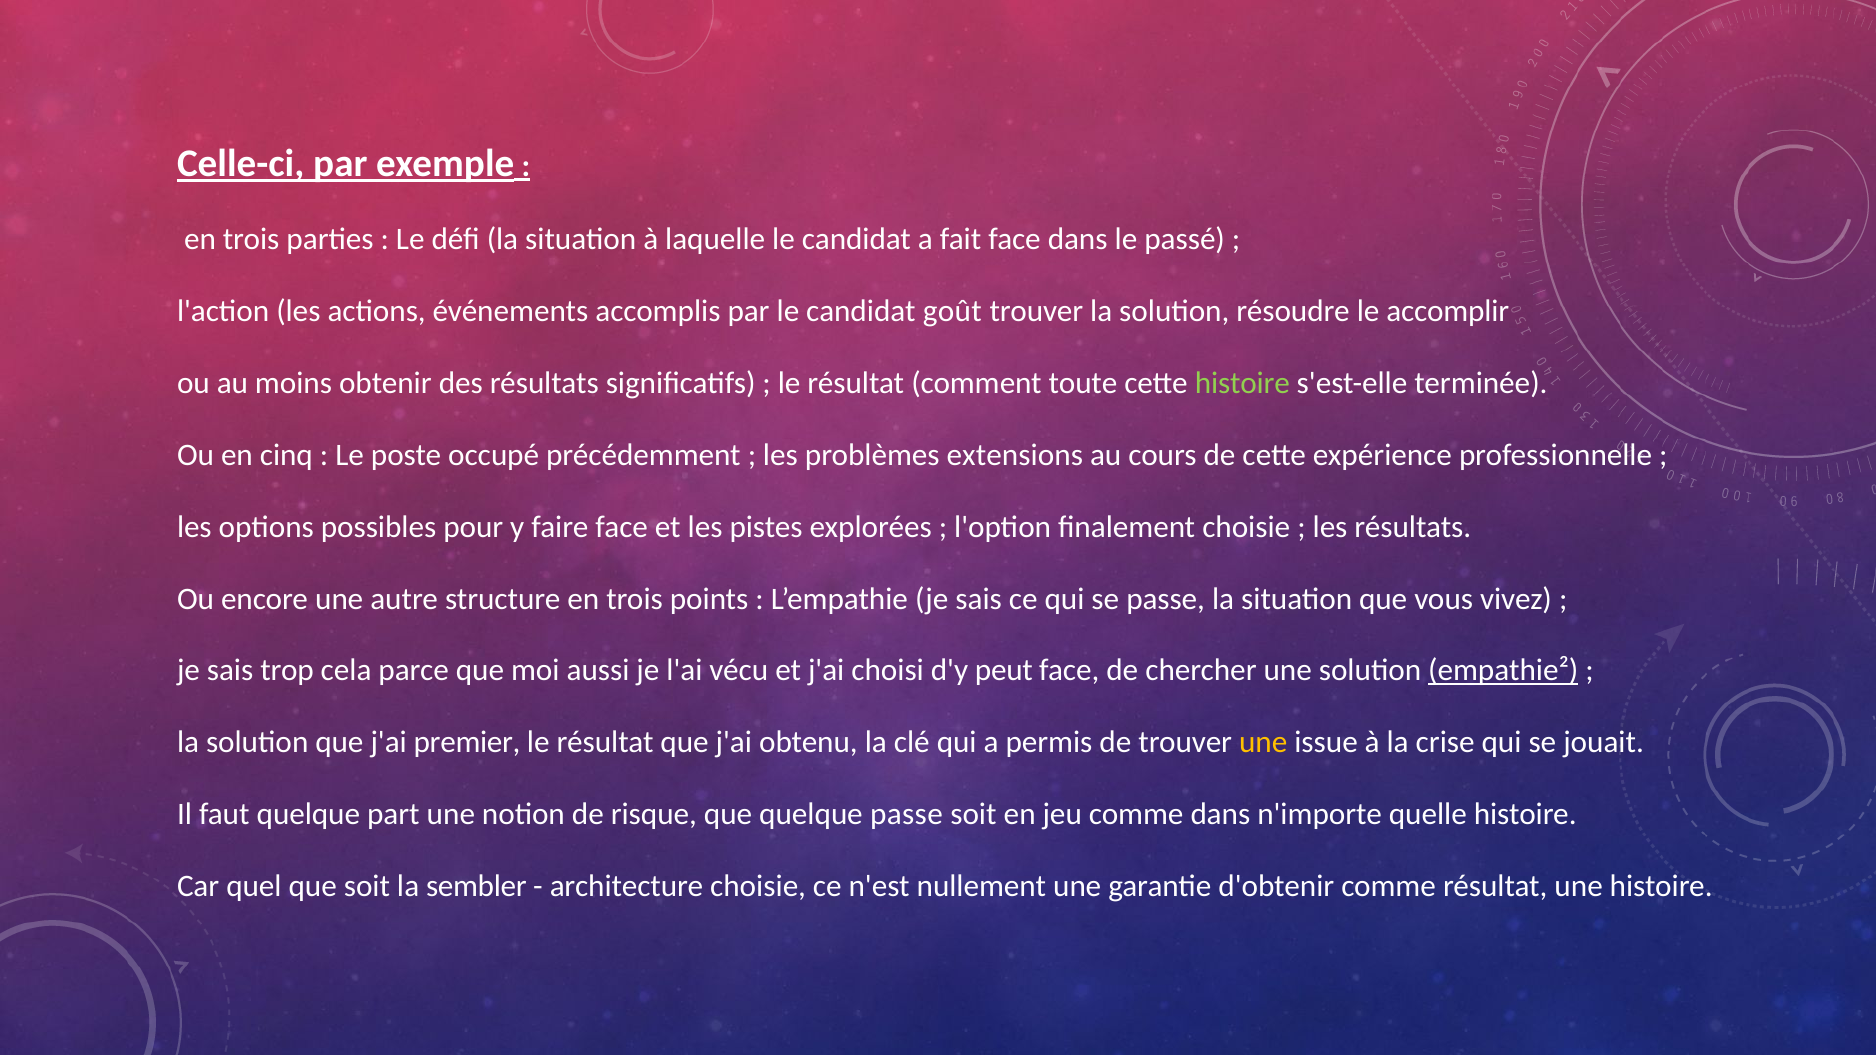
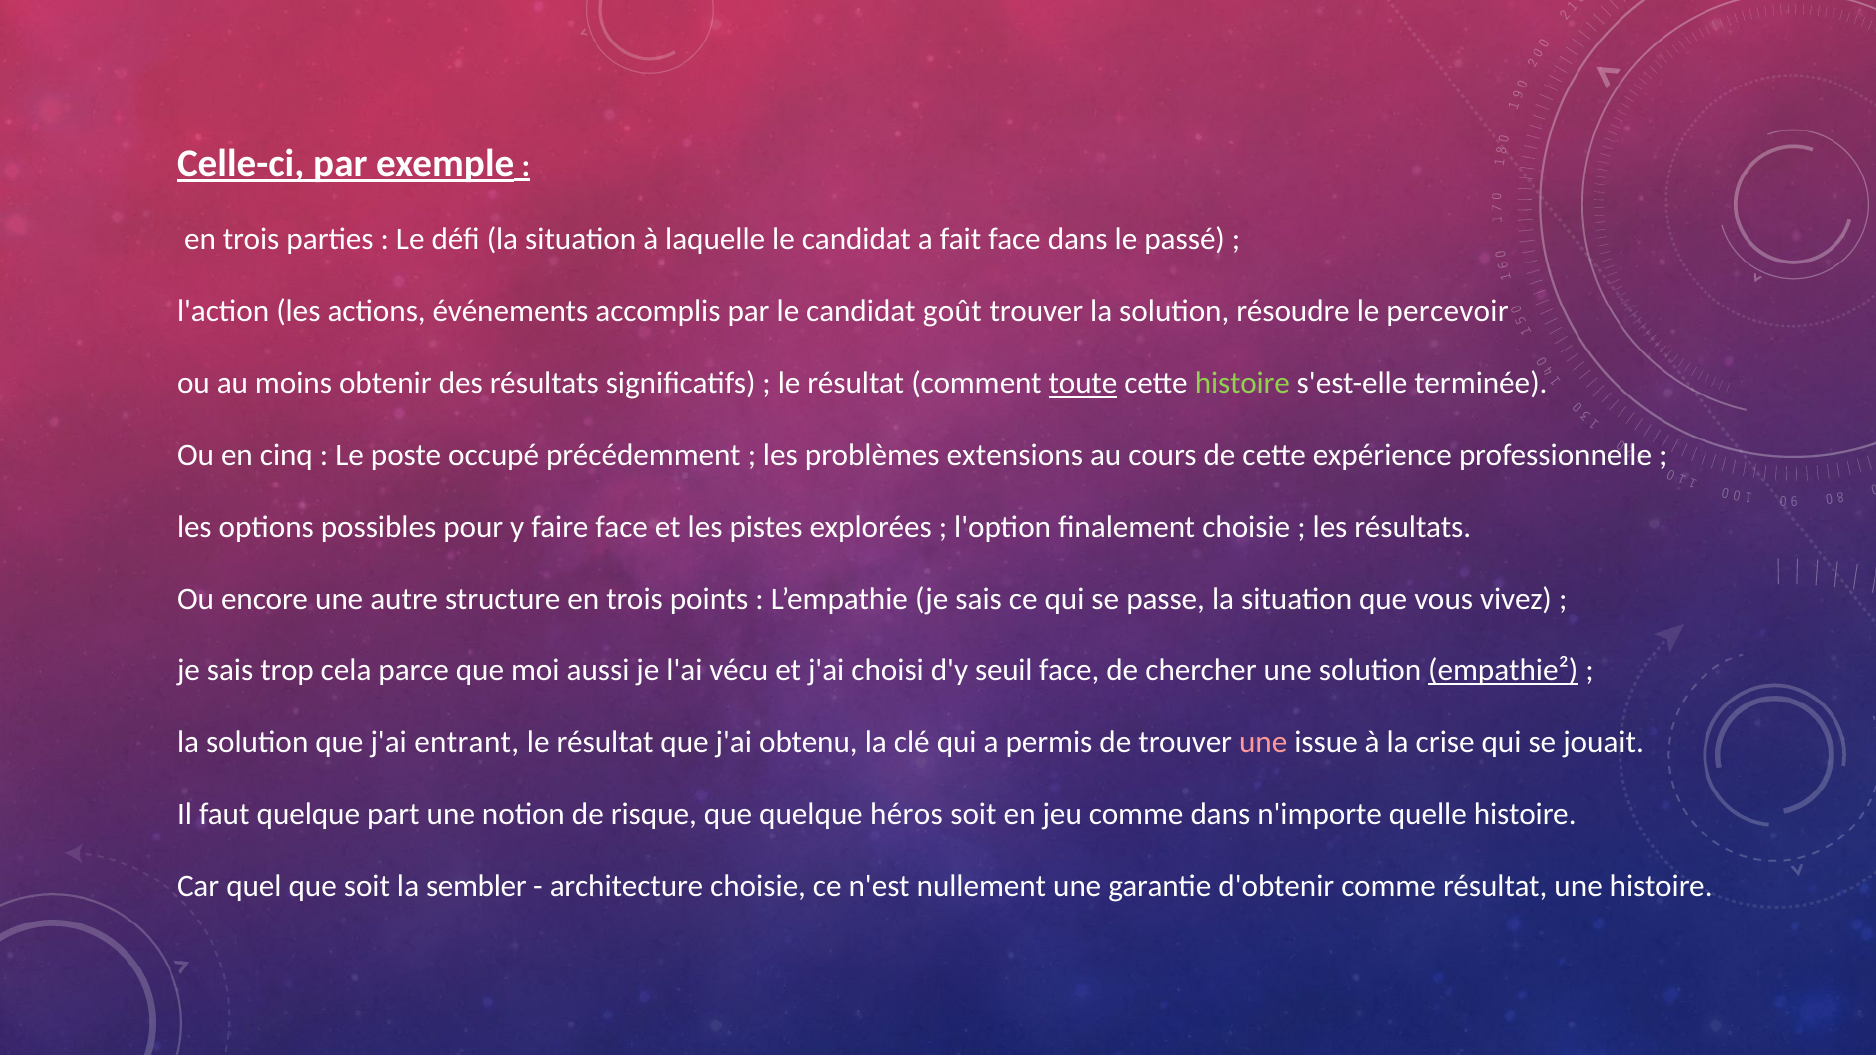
accomplir: accomplir -> percevoir
toute underline: none -> present
peut: peut -> seuil
premier: premier -> entrant
une at (1263, 743) colour: yellow -> pink
quelque passe: passe -> héros
